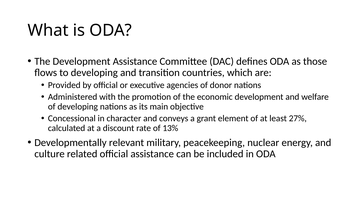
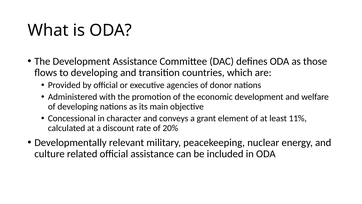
27%: 27% -> 11%
13%: 13% -> 20%
